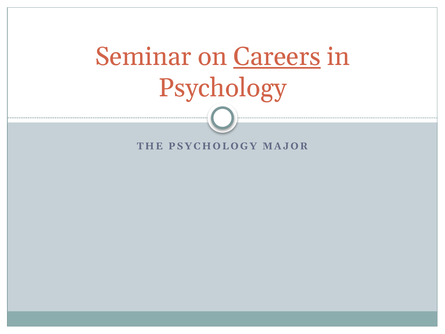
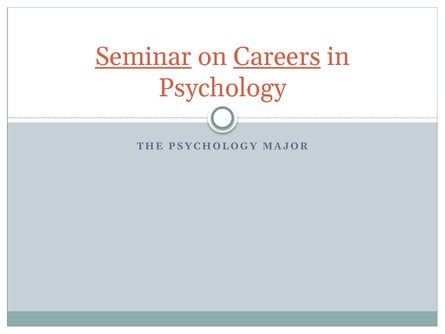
Seminar underline: none -> present
